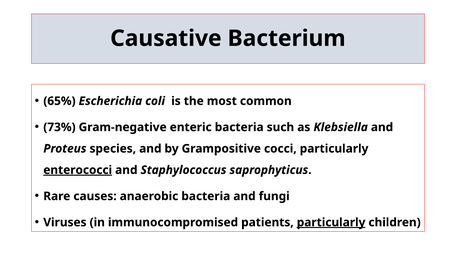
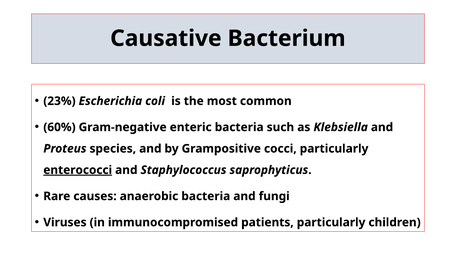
65%: 65% -> 23%
73%: 73% -> 60%
particularly at (331, 222) underline: present -> none
